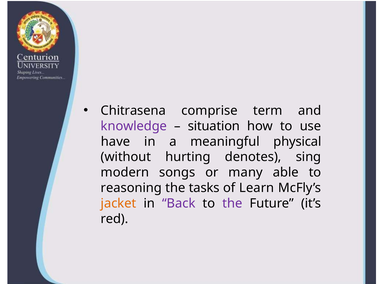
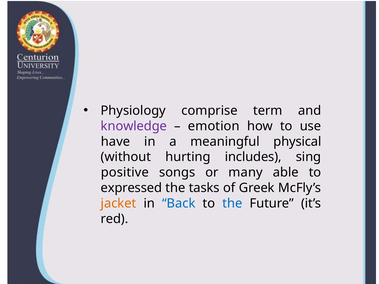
Chitrasena: Chitrasena -> Physiology
situation: situation -> emotion
denotes: denotes -> includes
modern: modern -> positive
reasoning: reasoning -> expressed
Learn: Learn -> Greek
Back colour: purple -> blue
the at (232, 204) colour: purple -> blue
